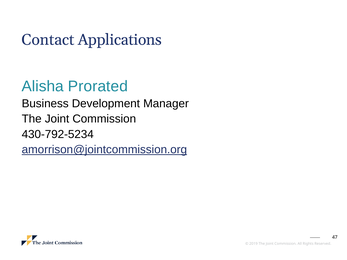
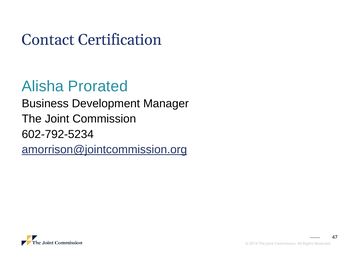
Applications: Applications -> Certification
430-792-5234: 430-792-5234 -> 602-792-5234
